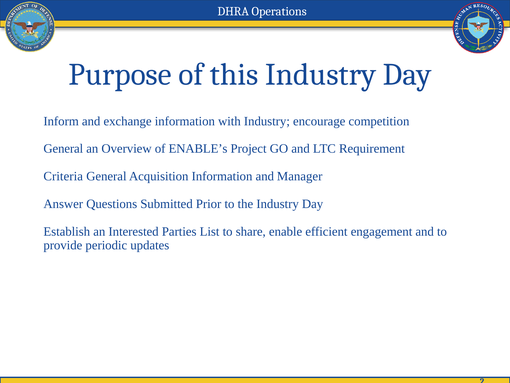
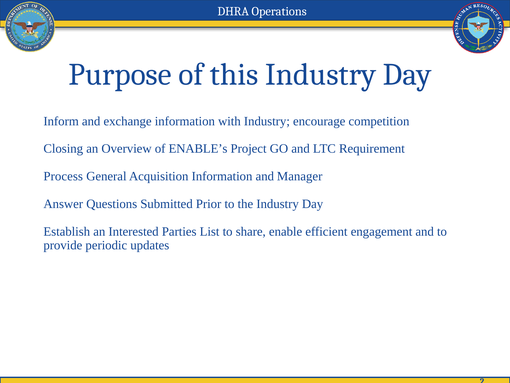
General at (63, 149): General -> Closing
Criteria: Criteria -> Process
